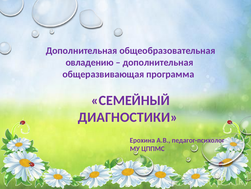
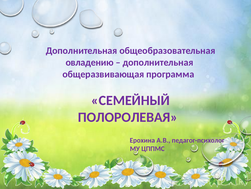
ДИАГНОСТИКИ: ДИАГНОСТИКИ -> ПОЛОРОЛЕВАЯ
